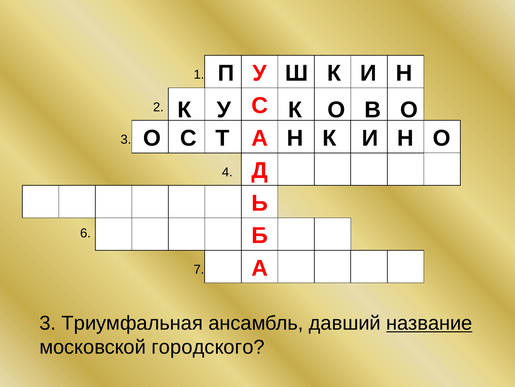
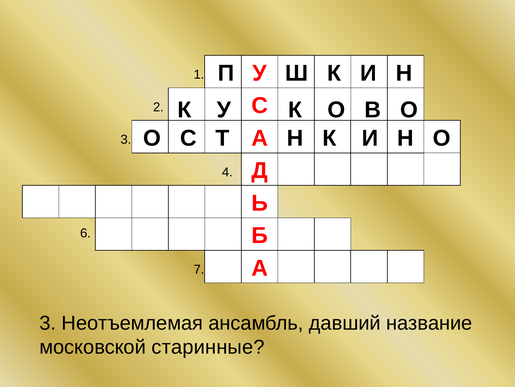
Триумфальная: Триумфальная -> Неотъемлемая
название underline: present -> none
городского: городского -> старинные
